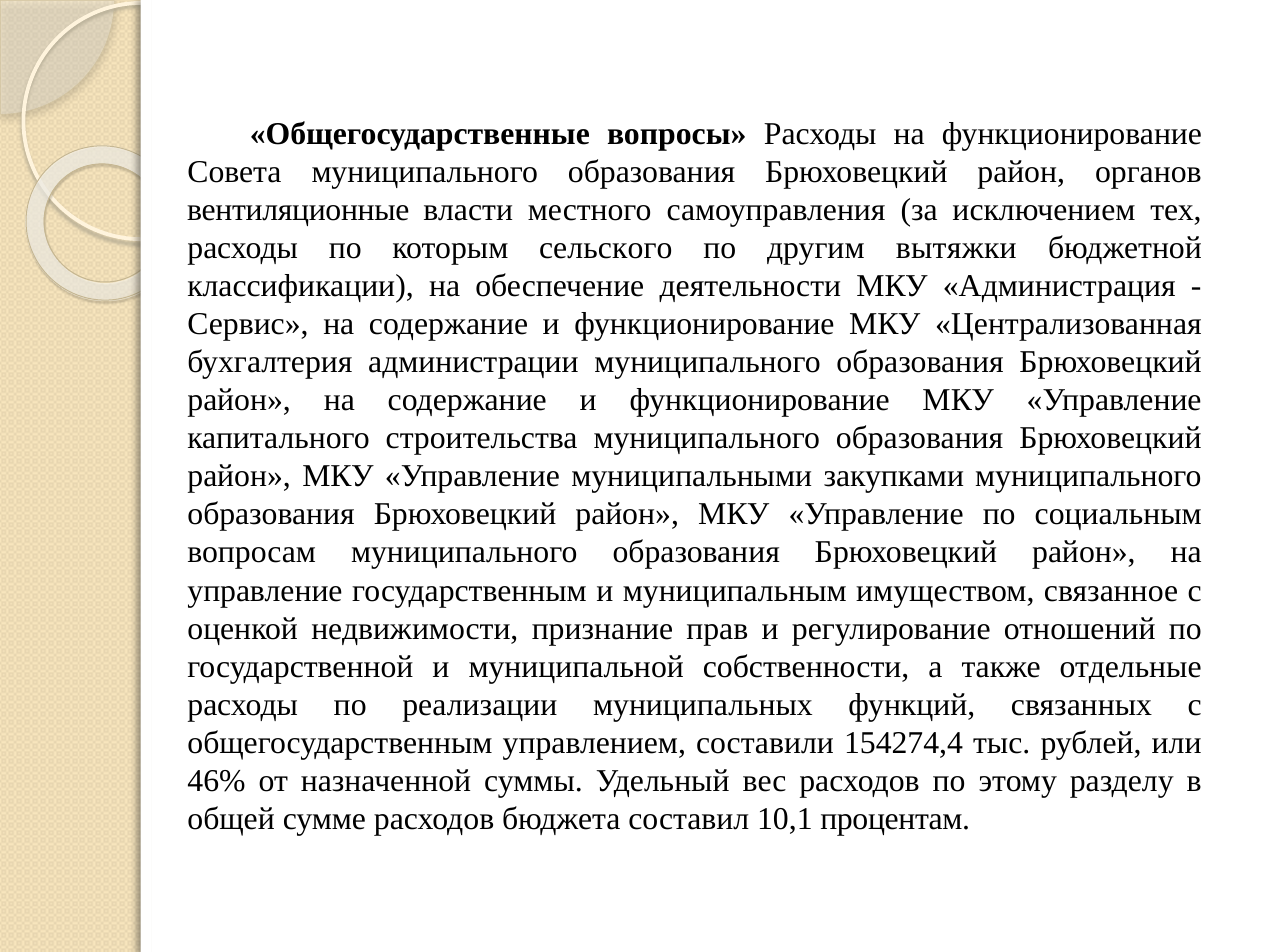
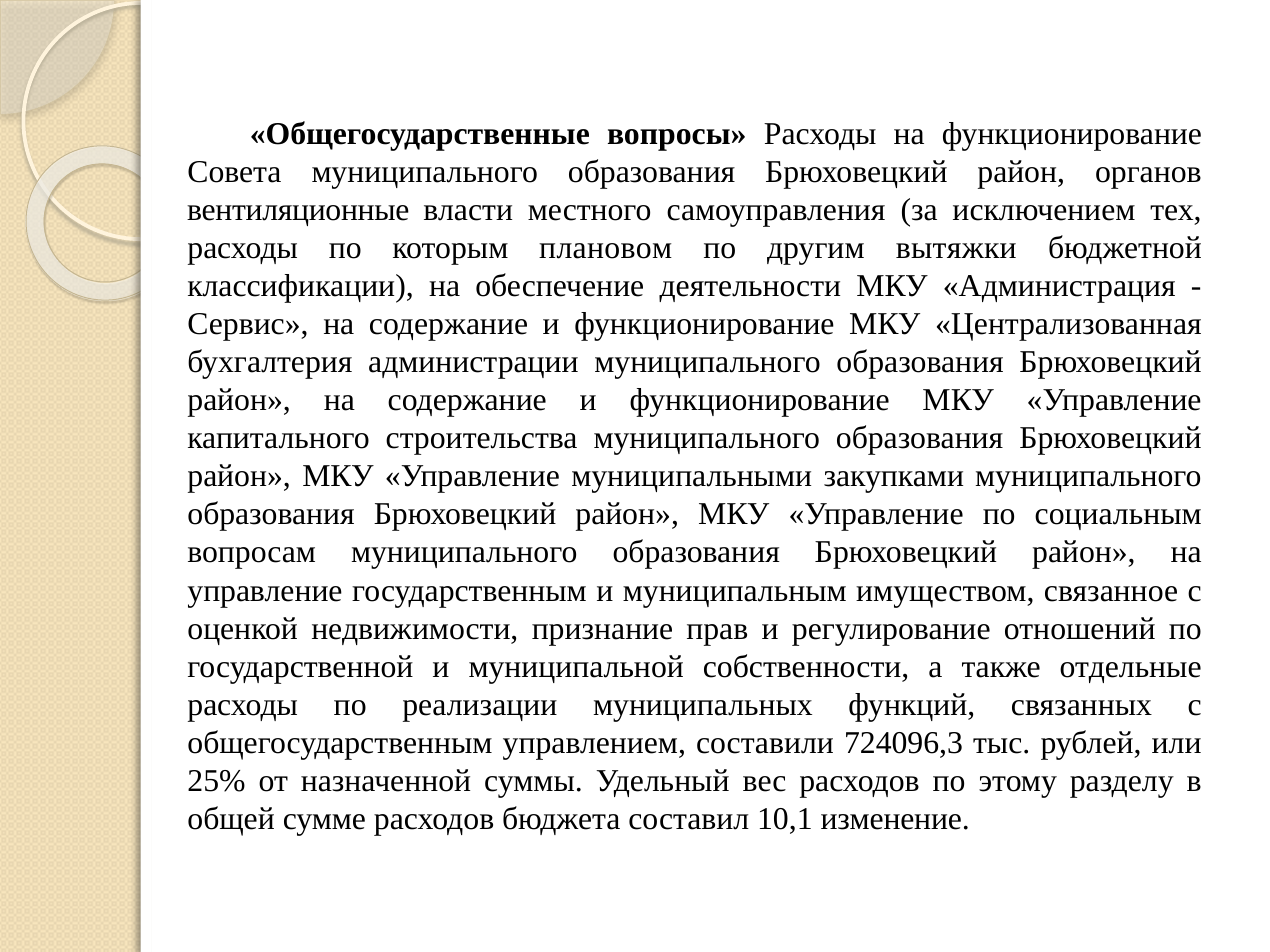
сельского: сельского -> плановом
154274,4: 154274,4 -> 724096,3
46%: 46% -> 25%
процентам: процентам -> изменение
